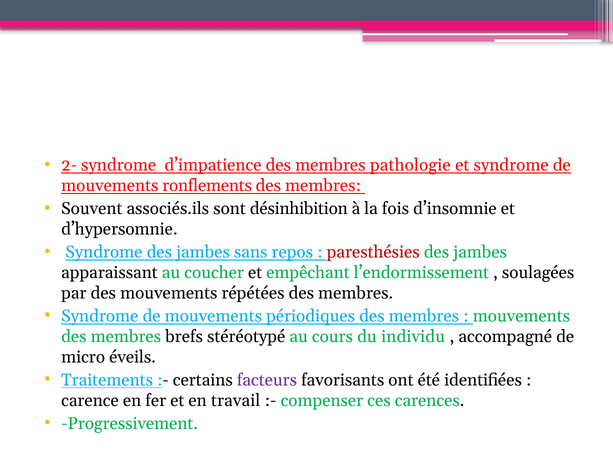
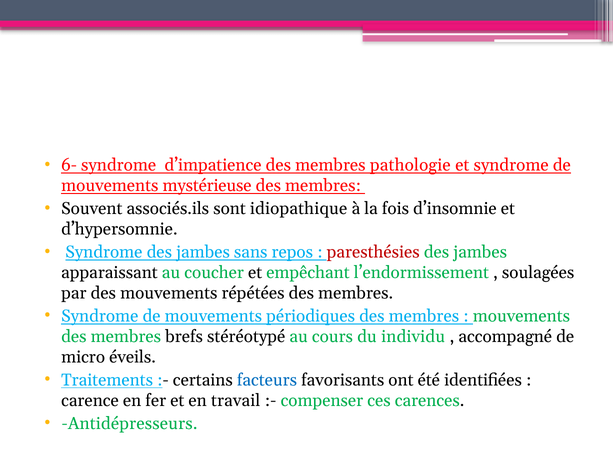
2-: 2- -> 6-
ronflements: ronflements -> mystérieuse
désinhibition: désinhibition -> idiopathique
facteurs colour: purple -> blue
Progressivement: Progressivement -> Antidépresseurs
